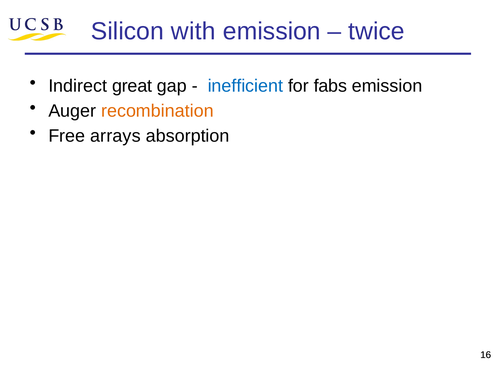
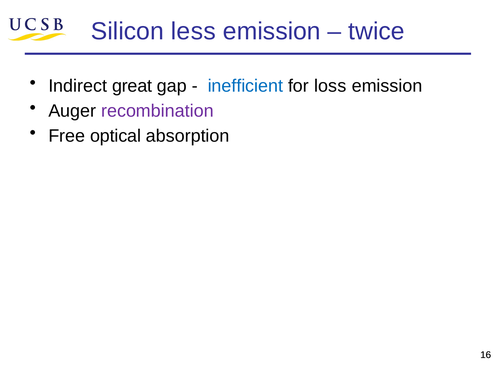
with: with -> less
fabs: fabs -> loss
recombination colour: orange -> purple
arrays: arrays -> optical
